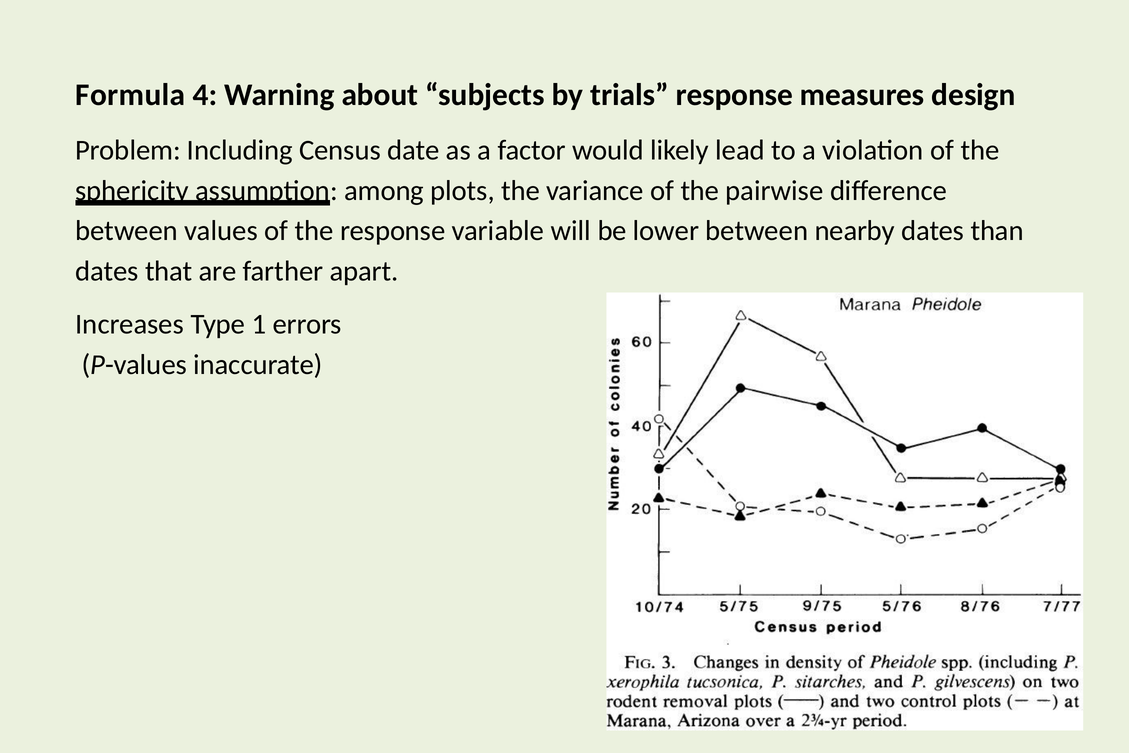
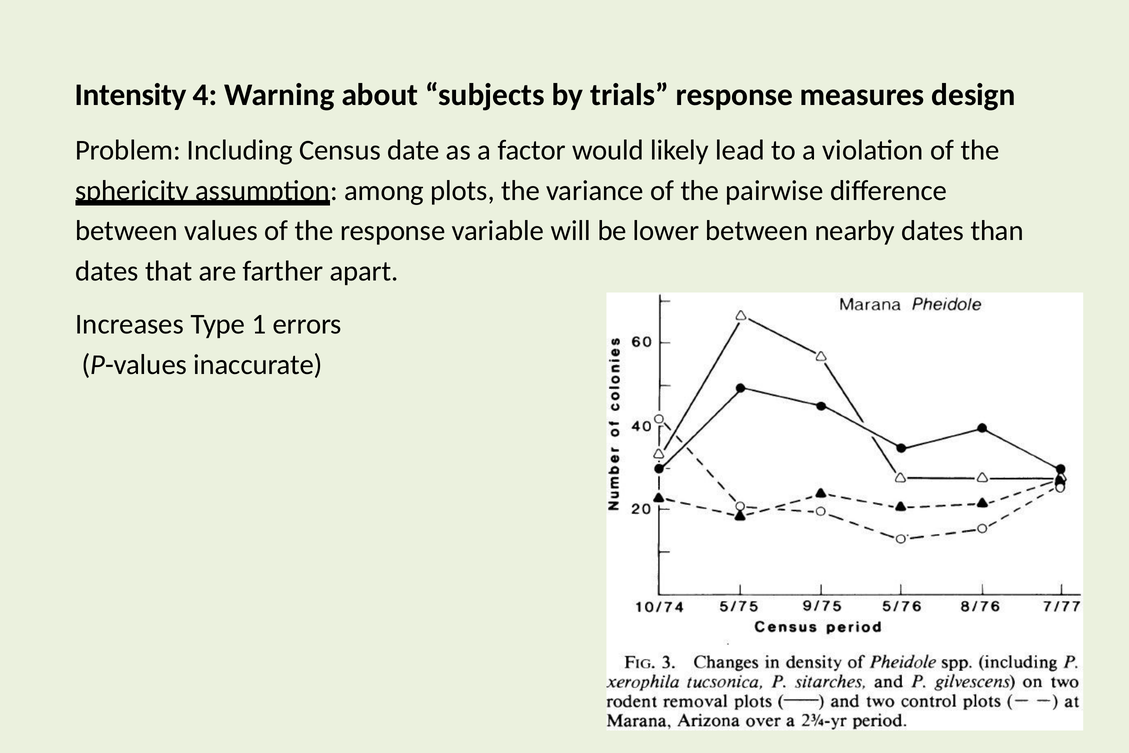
Formula: Formula -> Intensity
